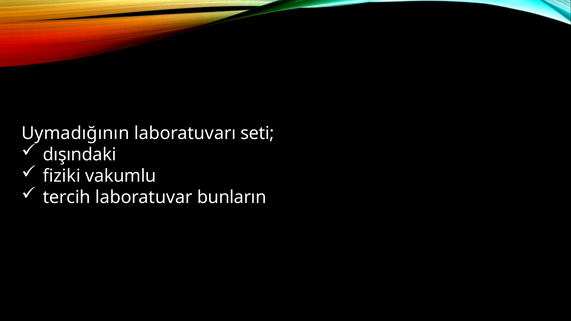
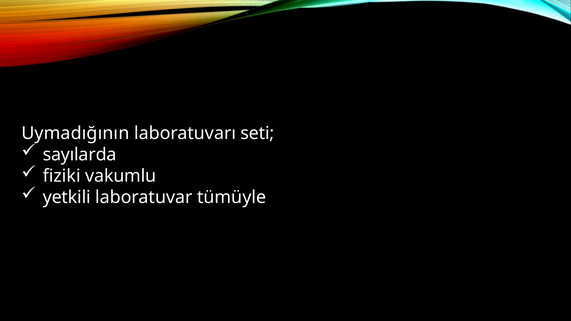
dışındaki: dışındaki -> sayılarda
tercih: tercih -> yetkili
bunların: bunların -> tümüyle
